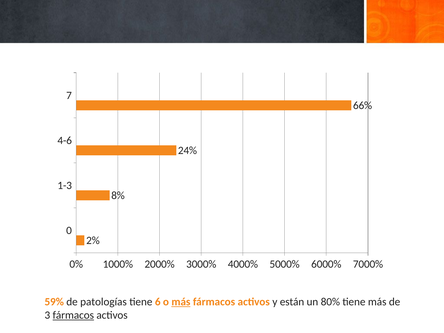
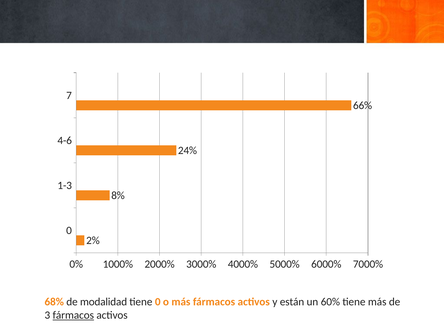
59%: 59% -> 68%
patologías: patologías -> modalidad
tiene 6: 6 -> 0
más at (181, 302) underline: present -> none
80%: 80% -> 60%
